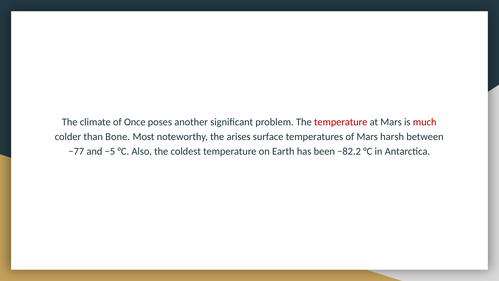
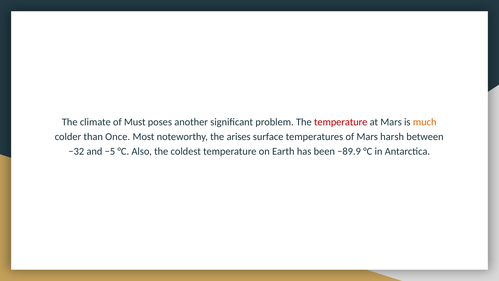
Once: Once -> Must
much colour: red -> orange
Bone: Bone -> Once
−77: −77 -> −32
−82.2: −82.2 -> −89.9
